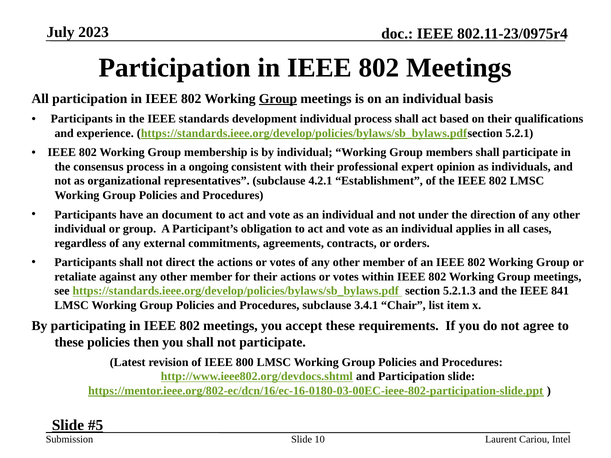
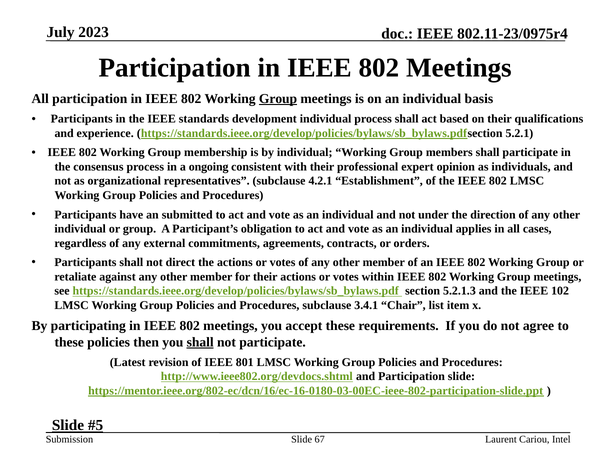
document: document -> submitted
841: 841 -> 102
shall at (200, 342) underline: none -> present
800: 800 -> 801
10: 10 -> 67
